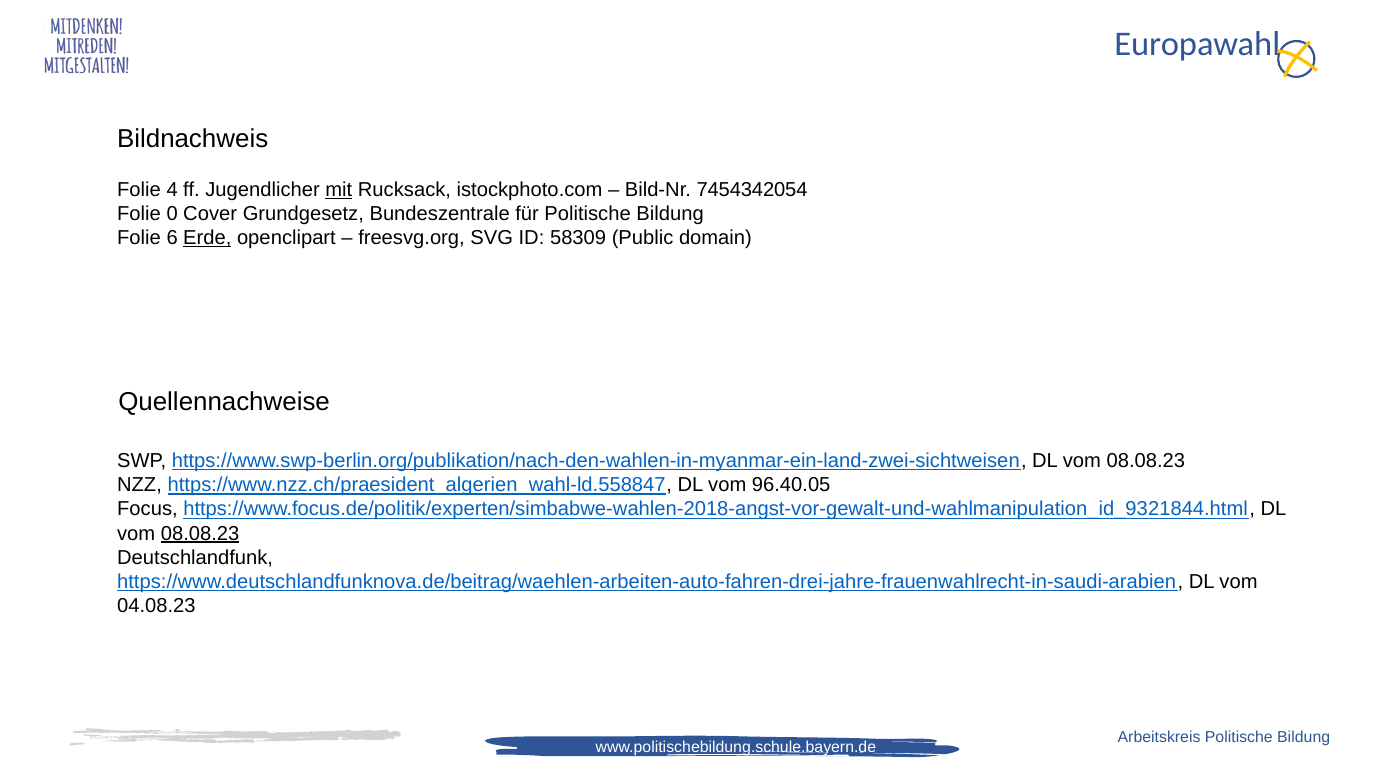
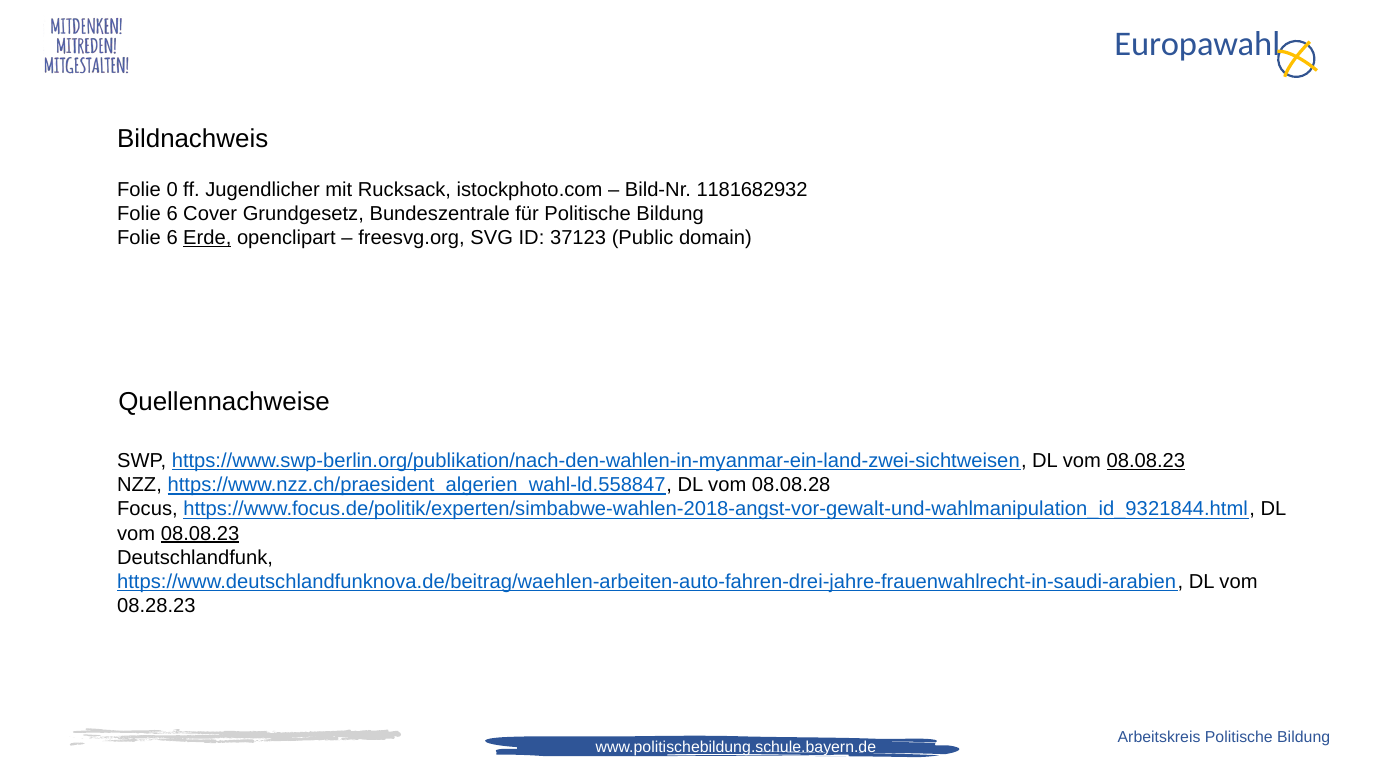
4: 4 -> 0
mit underline: present -> none
7454342054: 7454342054 -> 1181682932
0 at (172, 214): 0 -> 6
58309: 58309 -> 37123
08.08.23 at (1146, 461) underline: none -> present
96.40.05: 96.40.05 -> 08.08.28
04.08.23: 04.08.23 -> 08.28.23
